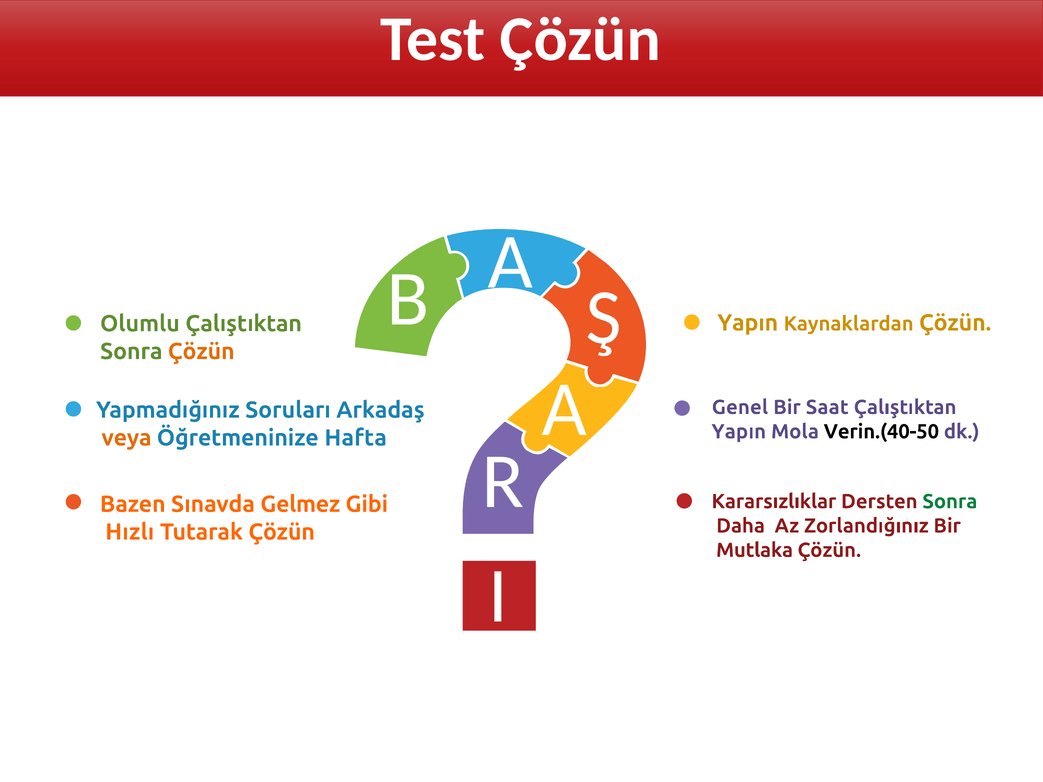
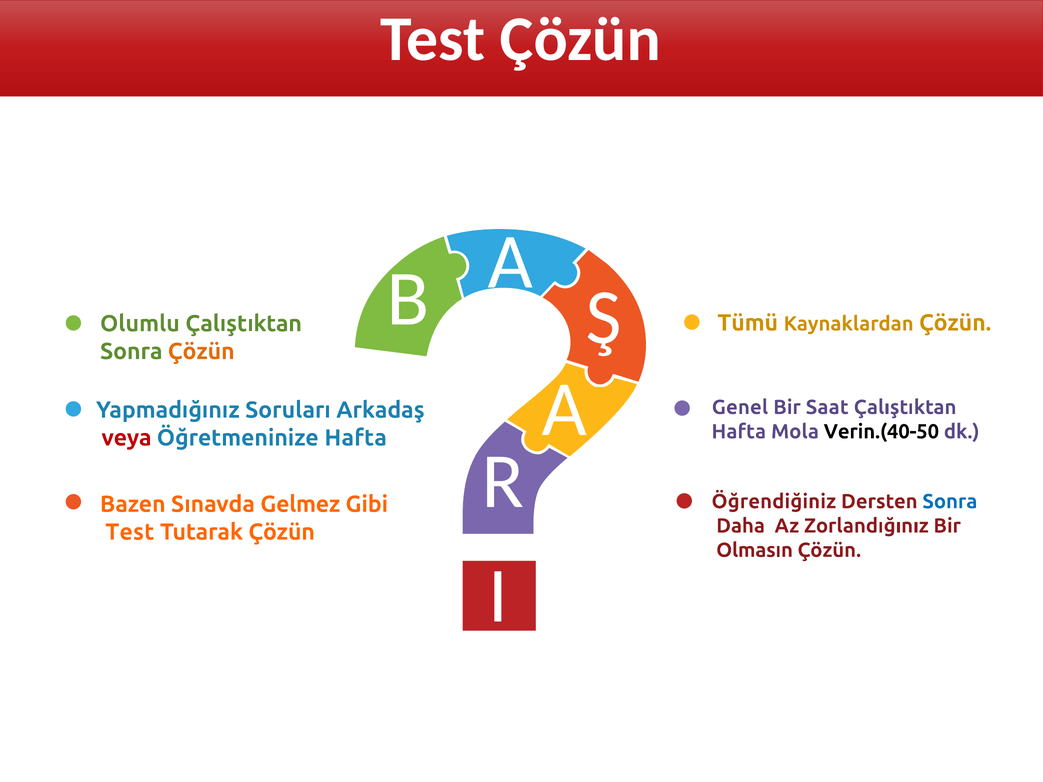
Yapın at (748, 323): Yapın -> Tümü
Yapın at (739, 432): Yapın -> Hafta
veya colour: orange -> red
Kararsızlıklar: Kararsızlıklar -> Öğrendiğiniz
Sonra at (950, 502) colour: green -> blue
Hızlı at (130, 532): Hızlı -> Test
Mutlaka: Mutlaka -> Olmasın
